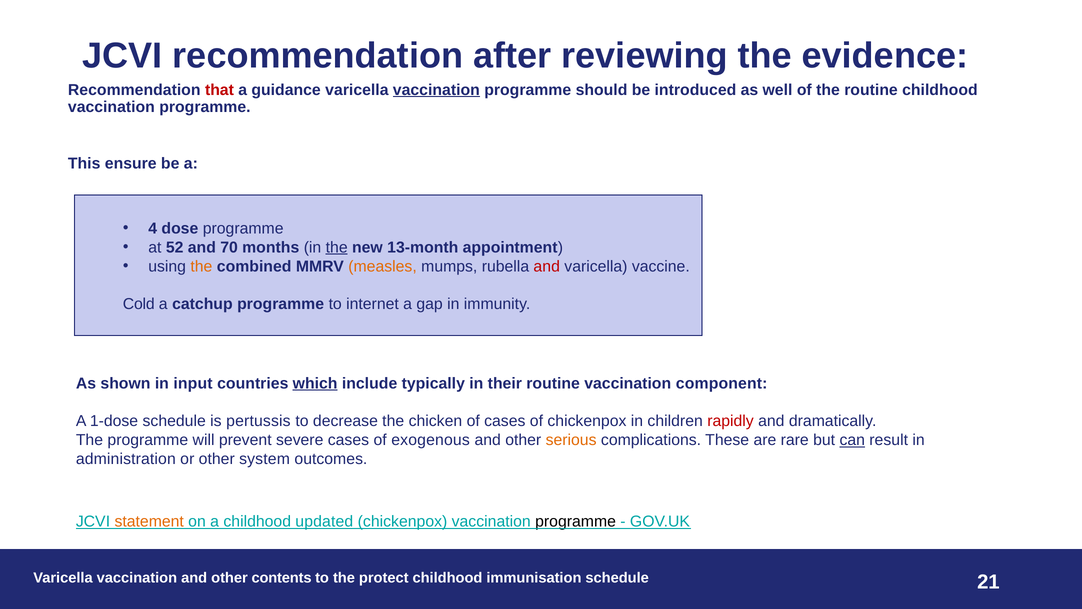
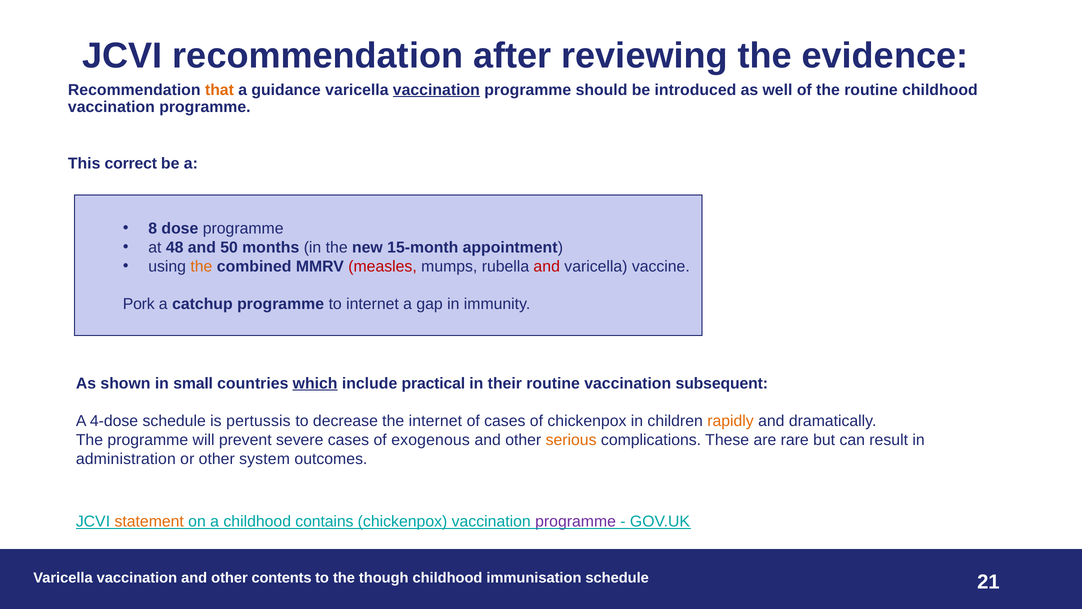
that colour: red -> orange
ensure: ensure -> correct
4: 4 -> 8
52: 52 -> 48
70: 70 -> 50
the at (337, 247) underline: present -> none
13-month: 13-month -> 15-month
measles colour: orange -> red
Cold: Cold -> Pork
input: input -> small
typically: typically -> practical
component: component -> subsequent
1-dose: 1-dose -> 4-dose
the chicken: chicken -> internet
rapidly colour: red -> orange
can underline: present -> none
updated: updated -> contains
programme at (576, 521) colour: black -> purple
protect: protect -> though
